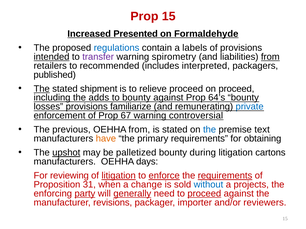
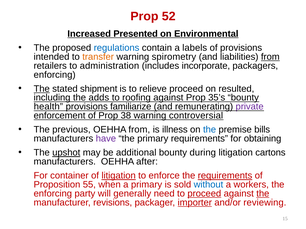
Prop 15: 15 -> 52
Formaldehyde: Formaldehyde -> Environmental
intended underline: present -> none
transfer colour: purple -> orange
recommended: recommended -> administration
interpreted: interpreted -> incorporate
published at (55, 75): published -> enforcing
on proceed: proceed -> resulted
to bounty: bounty -> roofing
64’s: 64’s -> 35’s
losses: losses -> health
private colour: blue -> purple
67: 67 -> 38
is stated: stated -> illness
text: text -> bills
have colour: orange -> purple
palletized: palletized -> additional
days: days -> after
reviewing: reviewing -> container
enforce underline: present -> none
31: 31 -> 55
a change: change -> primary
projects: projects -> workers
party underline: present -> none
generally underline: present -> none
the at (263, 194) underline: none -> present
importer underline: none -> present
reviewers: reviewers -> reviewing
